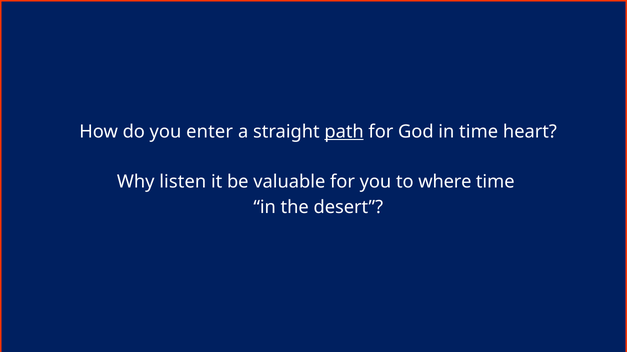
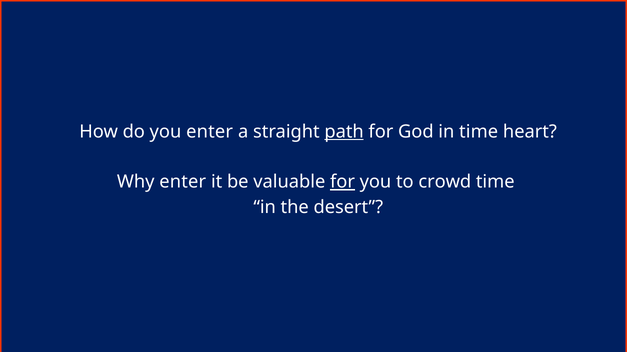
Why listen: listen -> enter
for at (342, 182) underline: none -> present
where: where -> crowd
